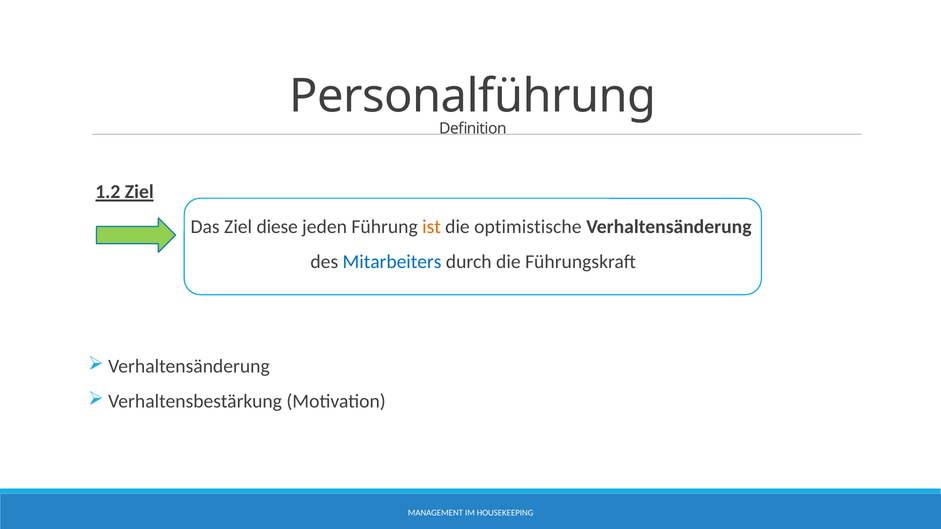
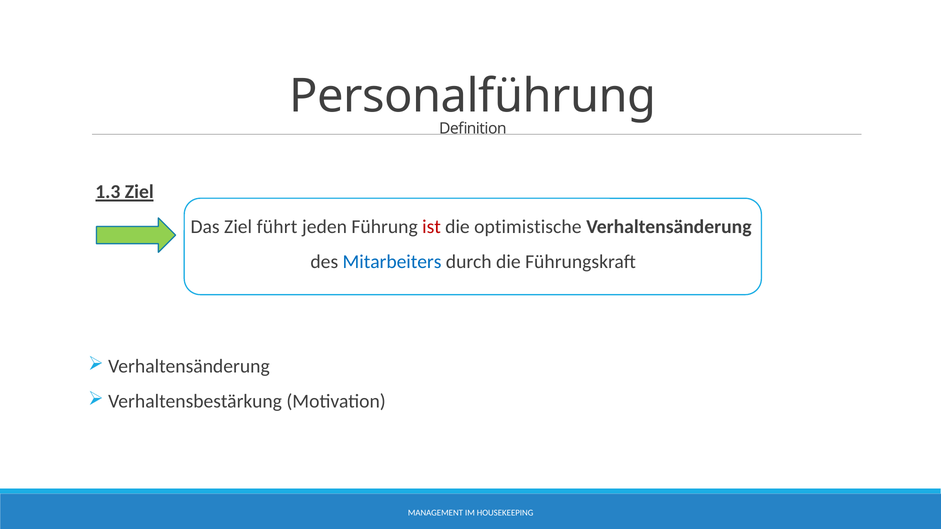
1.2: 1.2 -> 1.3
diese: diese -> führt
ist colour: orange -> red
